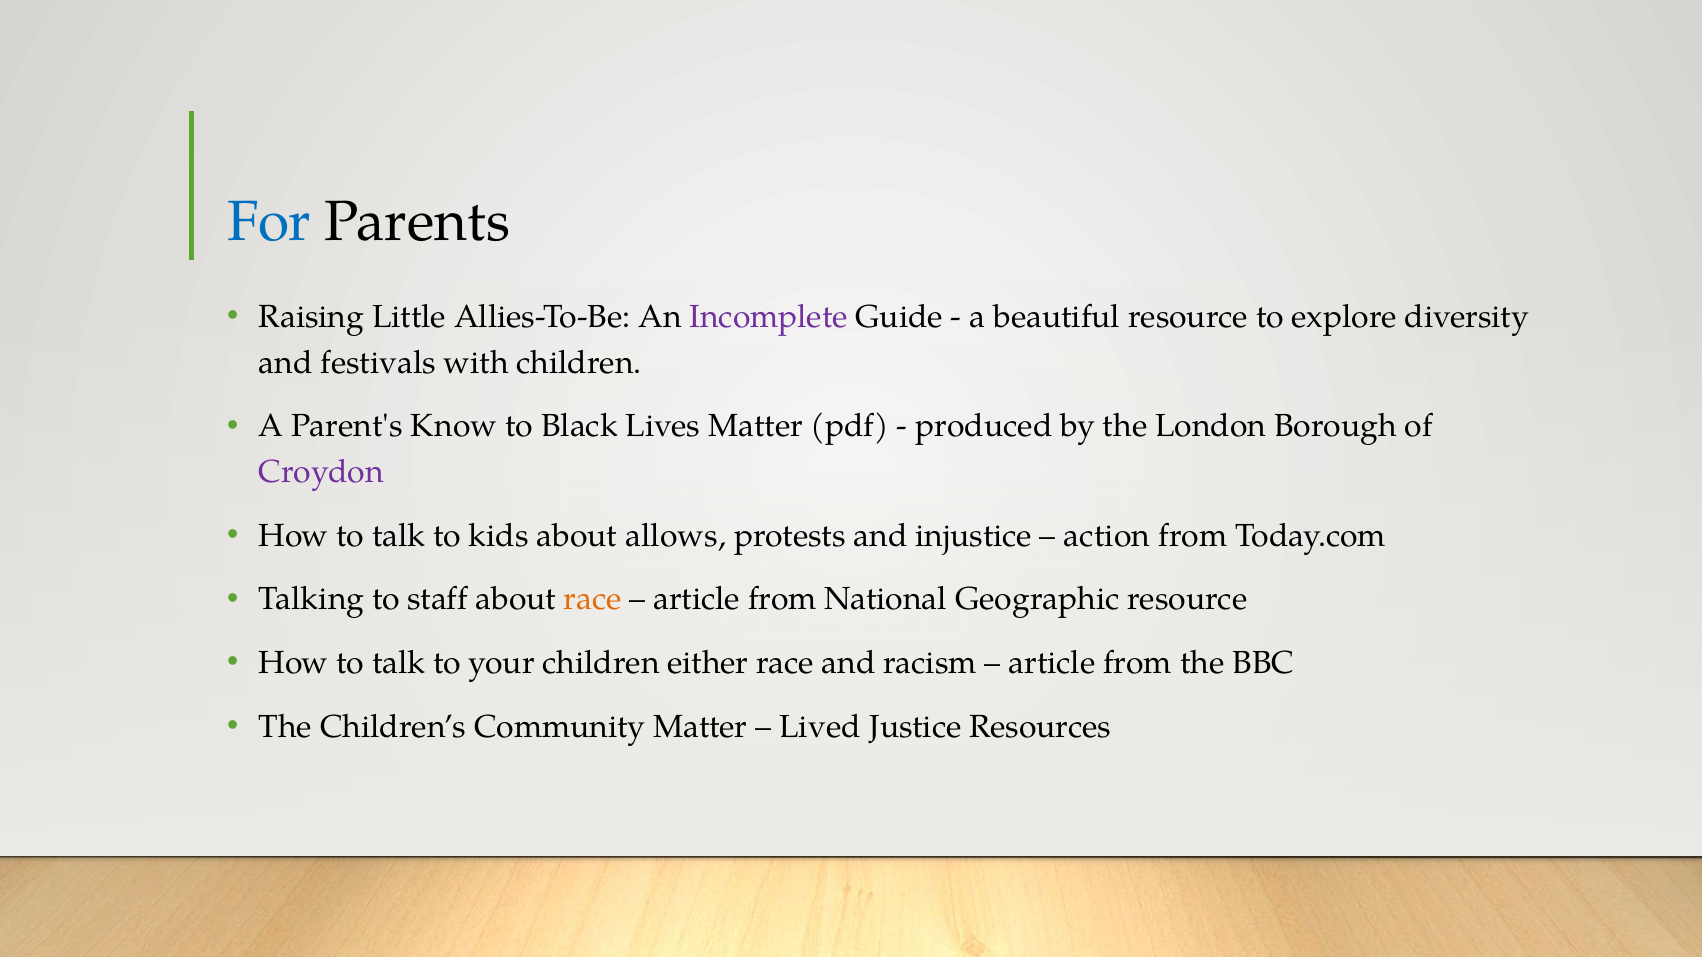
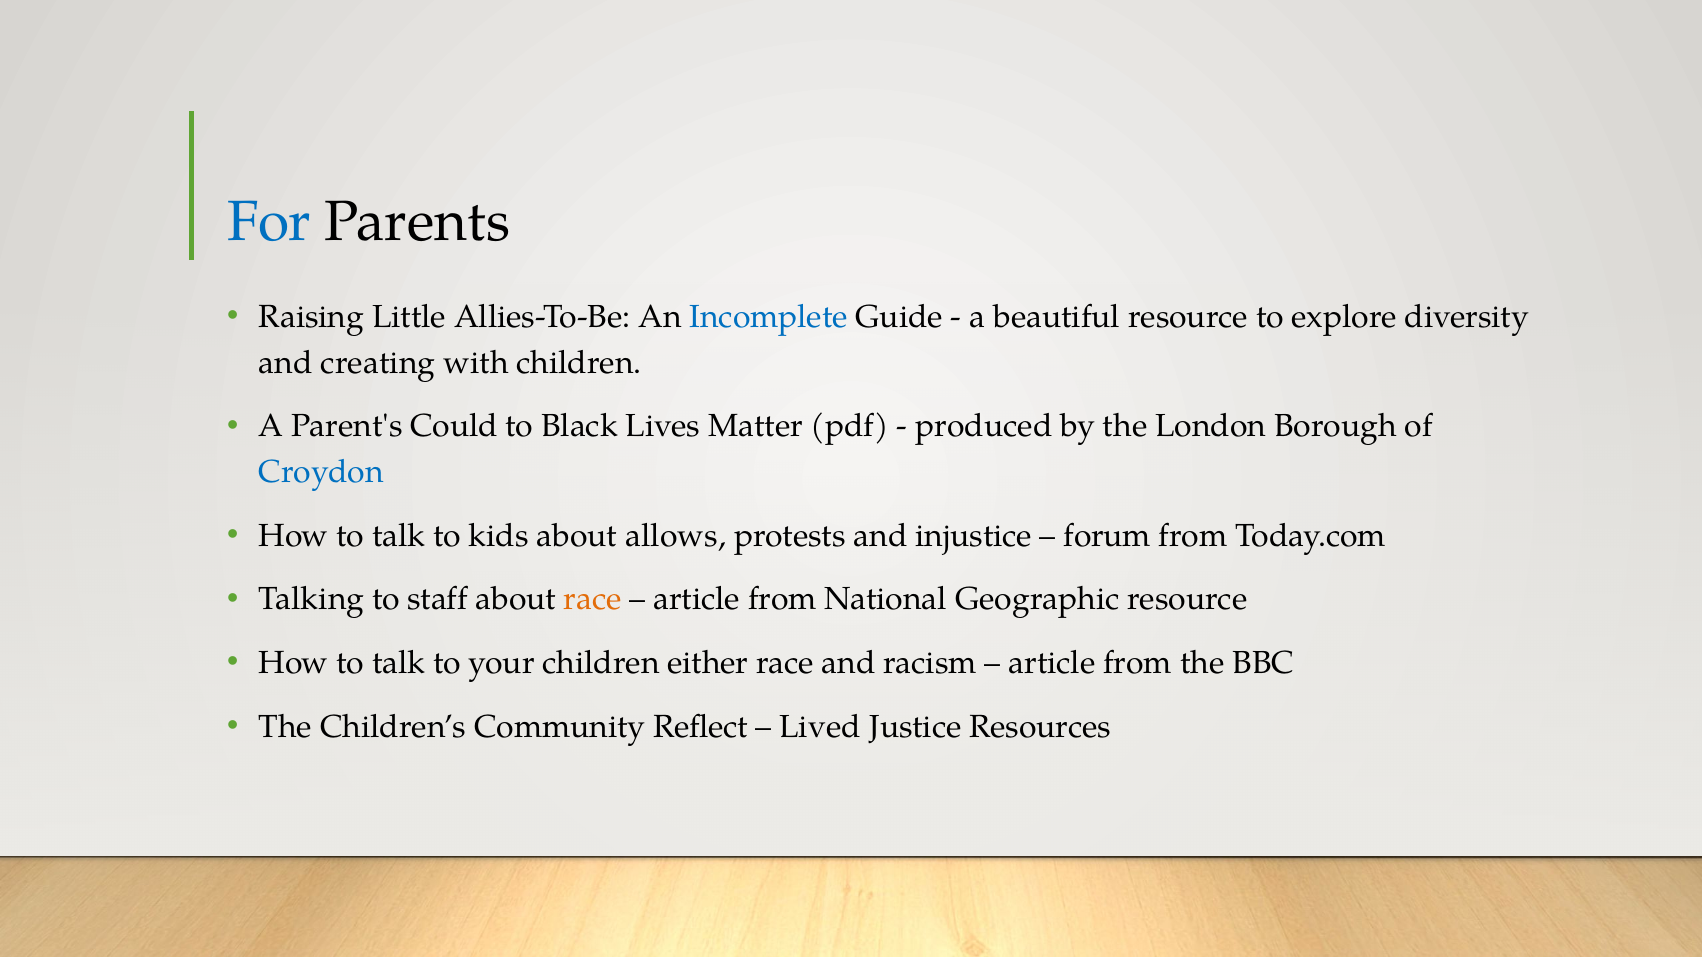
Incomplete colour: purple -> blue
festivals: festivals -> creating
Know: Know -> Could
Croydon colour: purple -> blue
action: action -> forum
Community Matter: Matter -> Reflect
